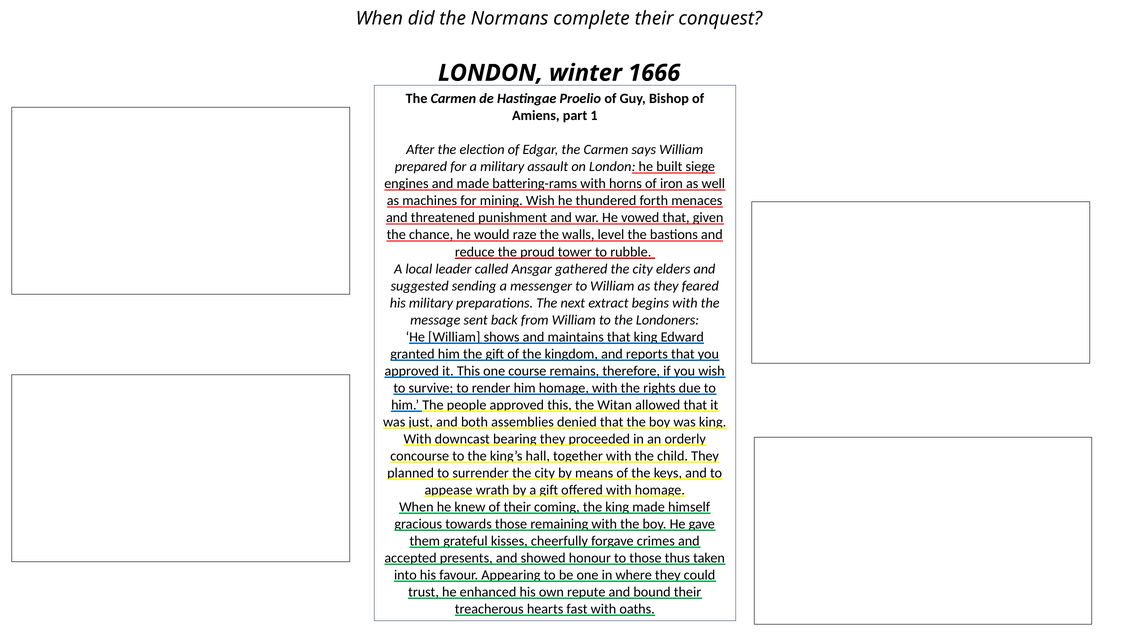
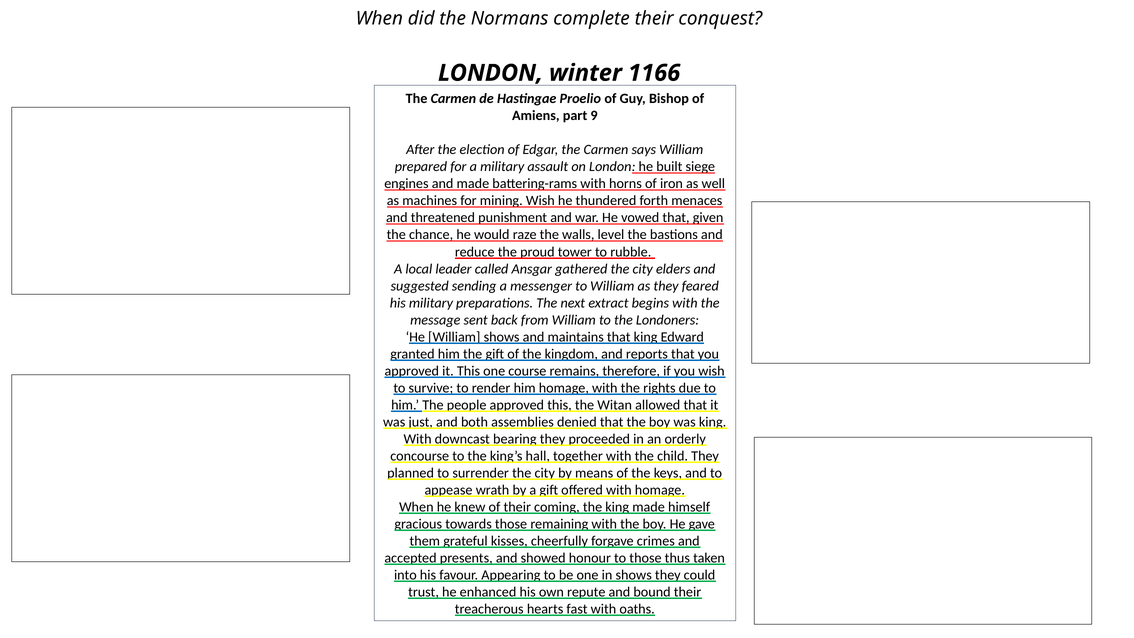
1666: 1666 -> 1166
1: 1 -> 9
in where: where -> shows
